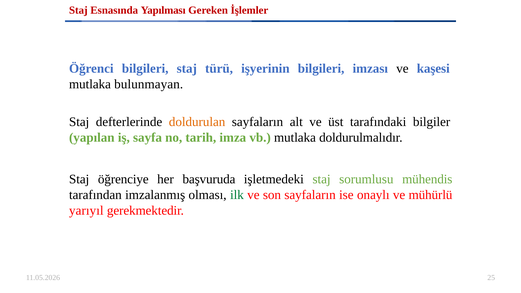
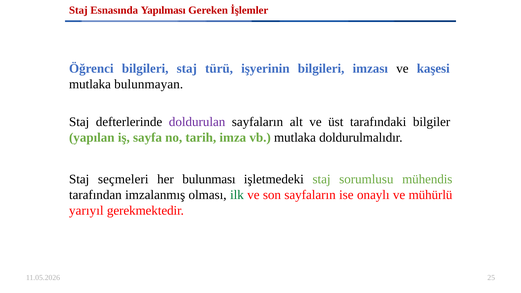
doldurulan colour: orange -> purple
öğrenciye: öğrenciye -> seçmeleri
başvuruda: başvuruda -> bulunması
